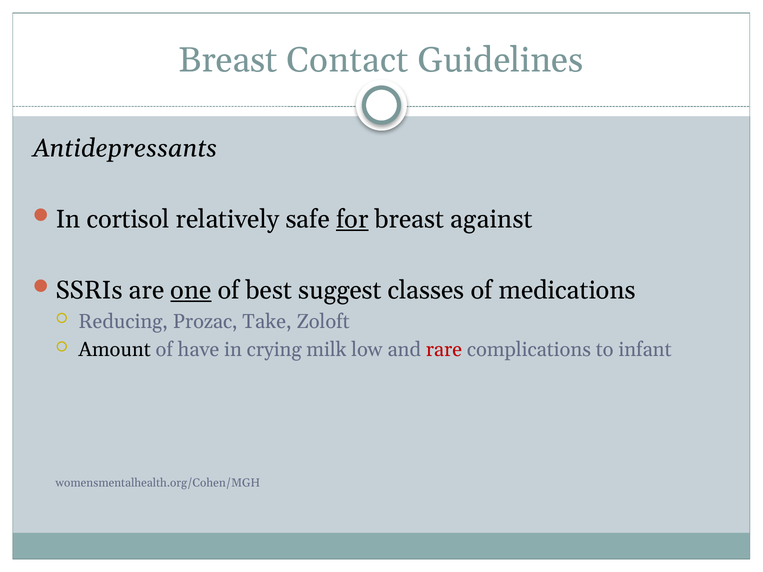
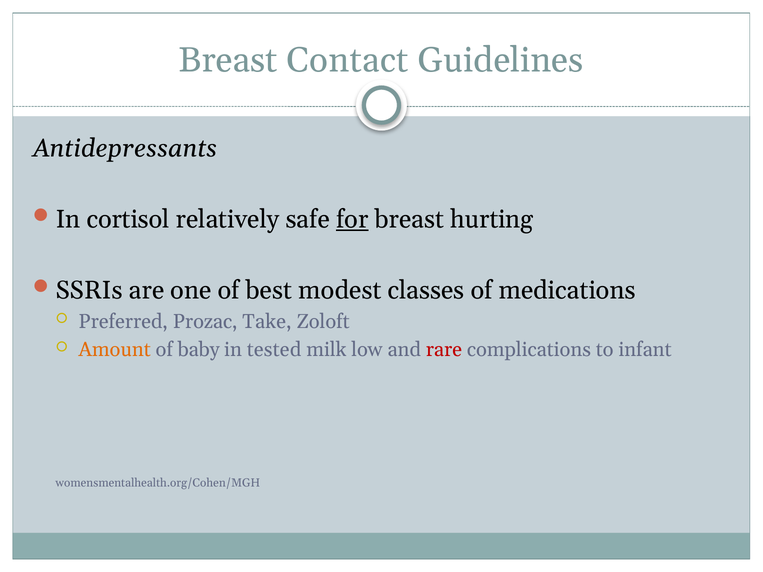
against: against -> hurting
one underline: present -> none
suggest: suggest -> modest
Reducing: Reducing -> Preferred
Amount colour: black -> orange
have: have -> baby
crying: crying -> tested
